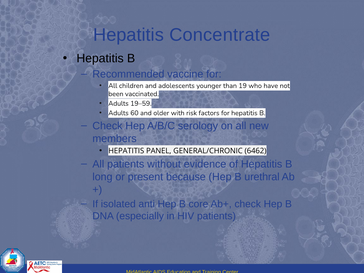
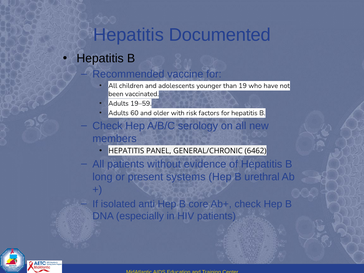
Concentrate: Concentrate -> Documented
because: because -> systems
